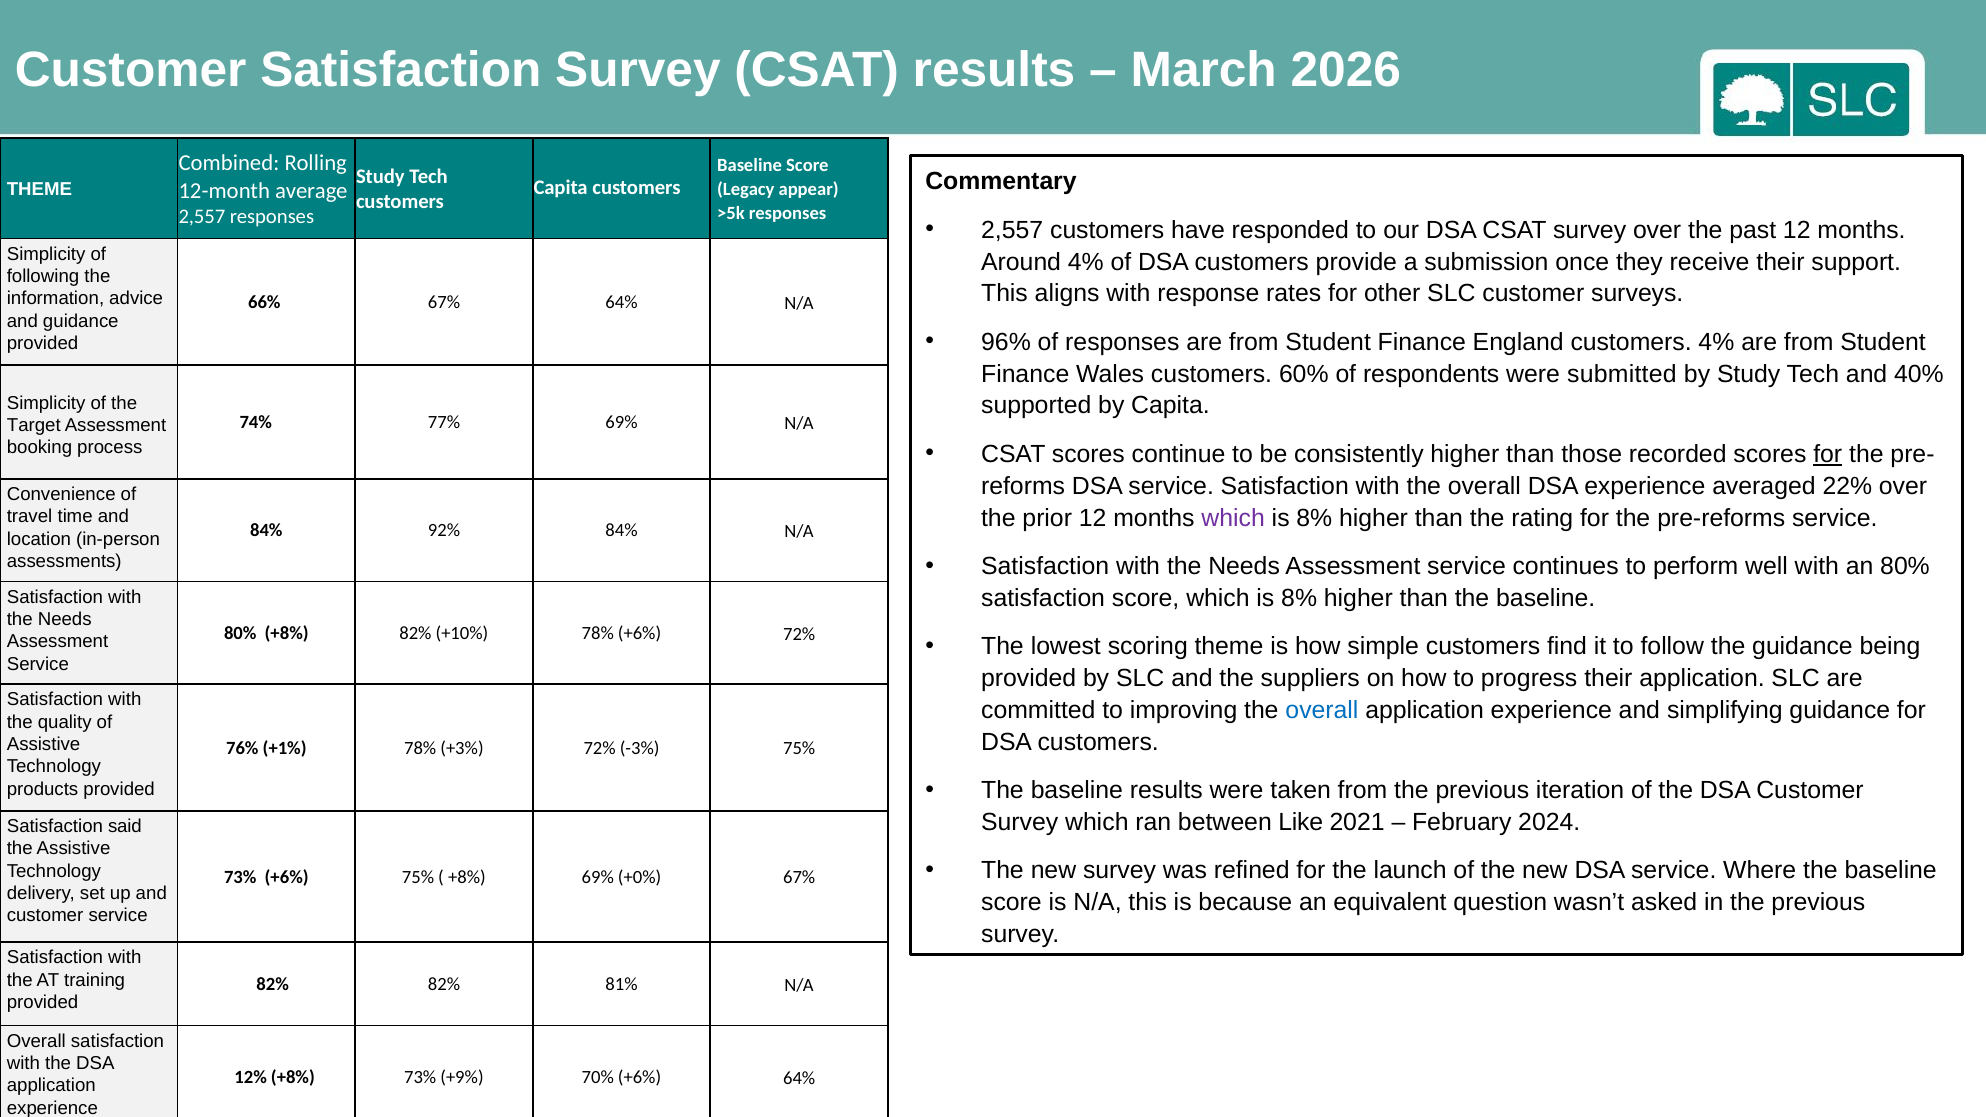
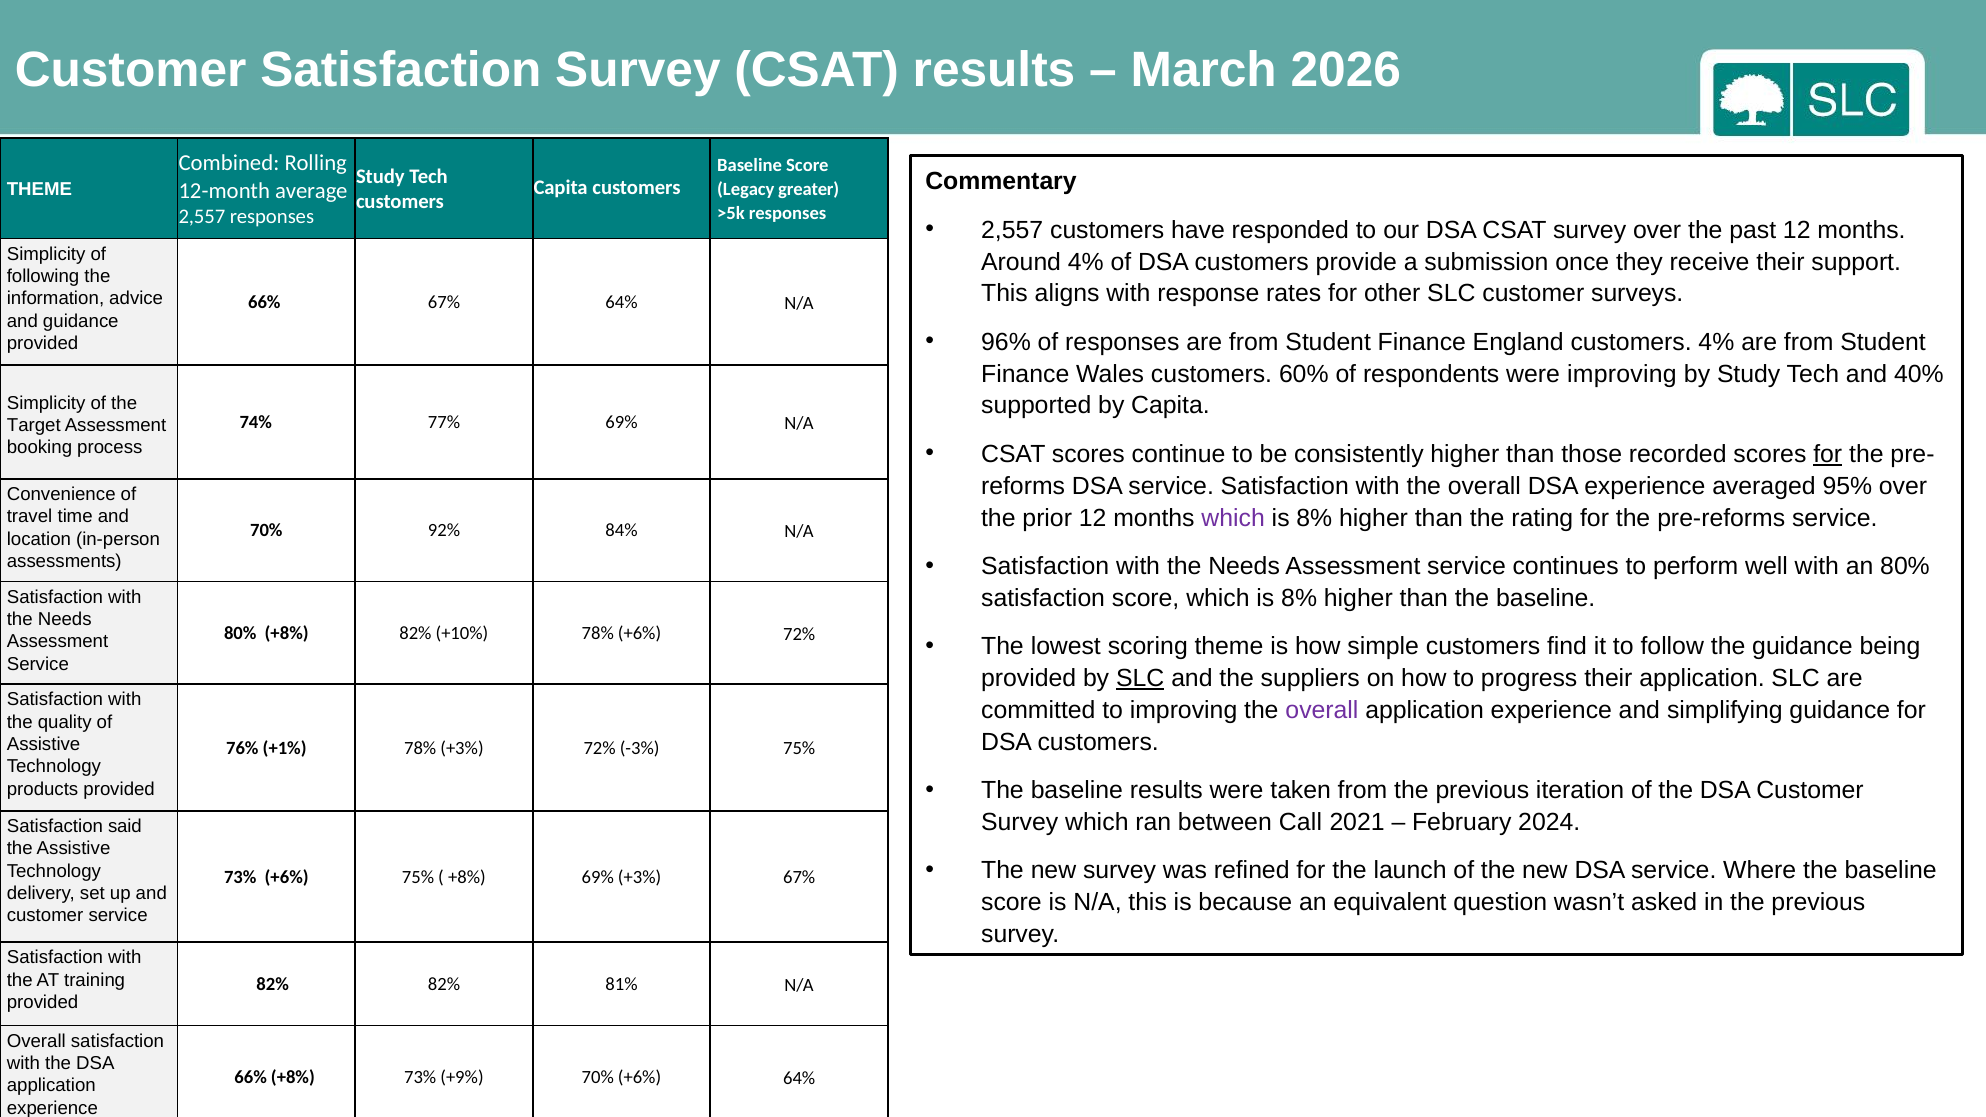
appear: appear -> greater
were submitted: submitted -> improving
22%: 22% -> 95%
84% at (266, 531): 84% -> 70%
SLC at (1140, 678) underline: none -> present
overall at (1322, 710) colour: blue -> purple
Like: Like -> Call
69% +0%: +0% -> +3%
12% at (251, 1078): 12% -> 66%
